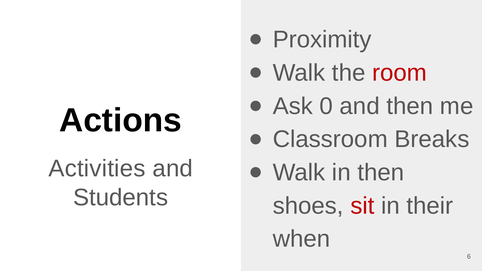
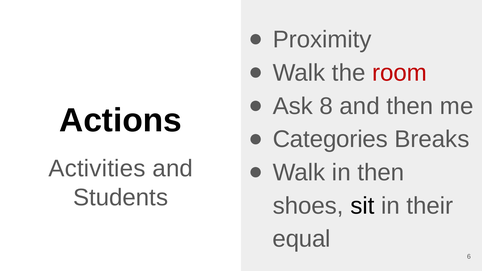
0: 0 -> 8
Classroom: Classroom -> Categories
sit colour: red -> black
when: when -> equal
